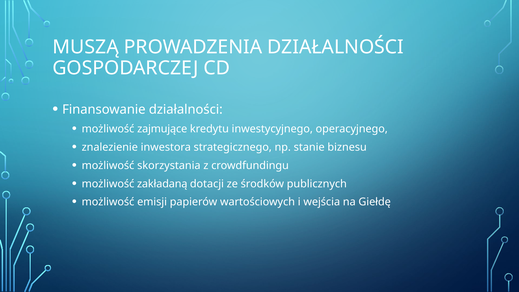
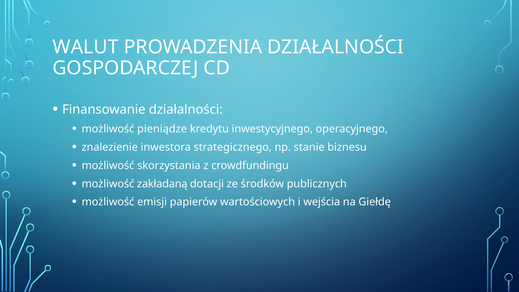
MUSZĄ: MUSZĄ -> WALUT
zajmujące: zajmujące -> pieniądze
